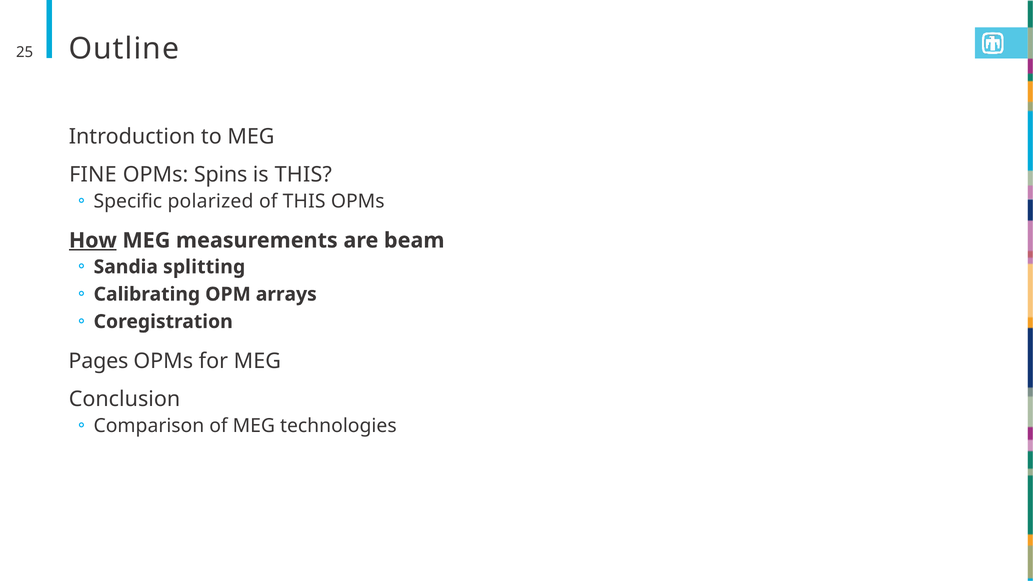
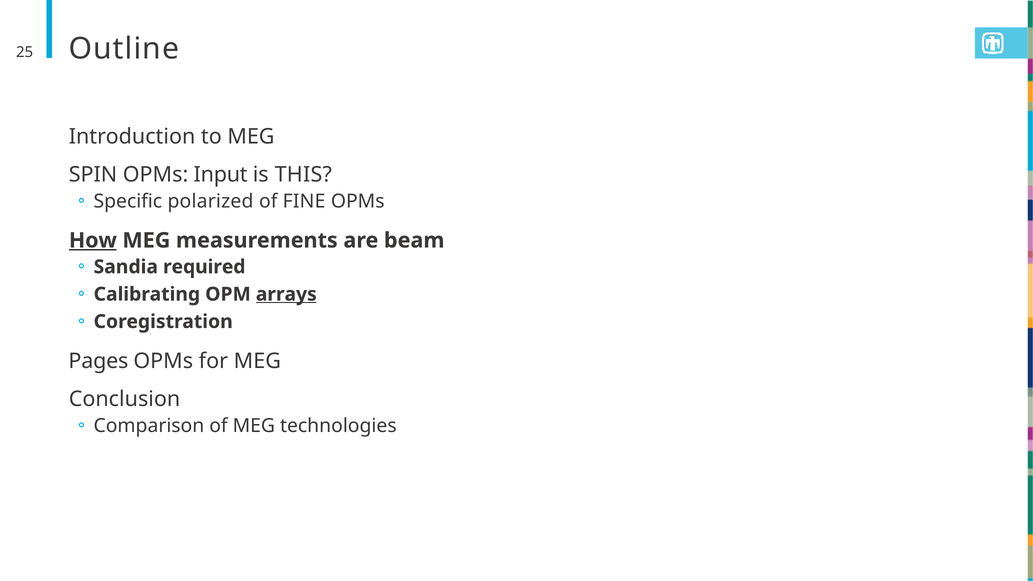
FINE: FINE -> SPIN
Spins: Spins -> Input
of THIS: THIS -> FINE
splitting: splitting -> required
arrays underline: none -> present
